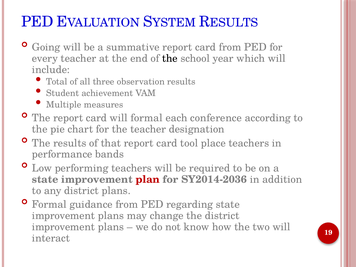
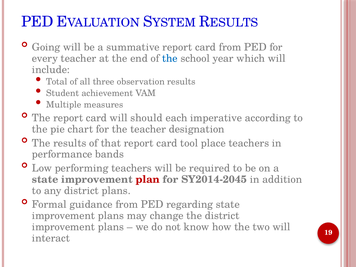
the at (170, 58) colour: black -> blue
will formal: formal -> should
conference: conference -> imperative
SY2014-2036: SY2014-2036 -> SY2014-2045
